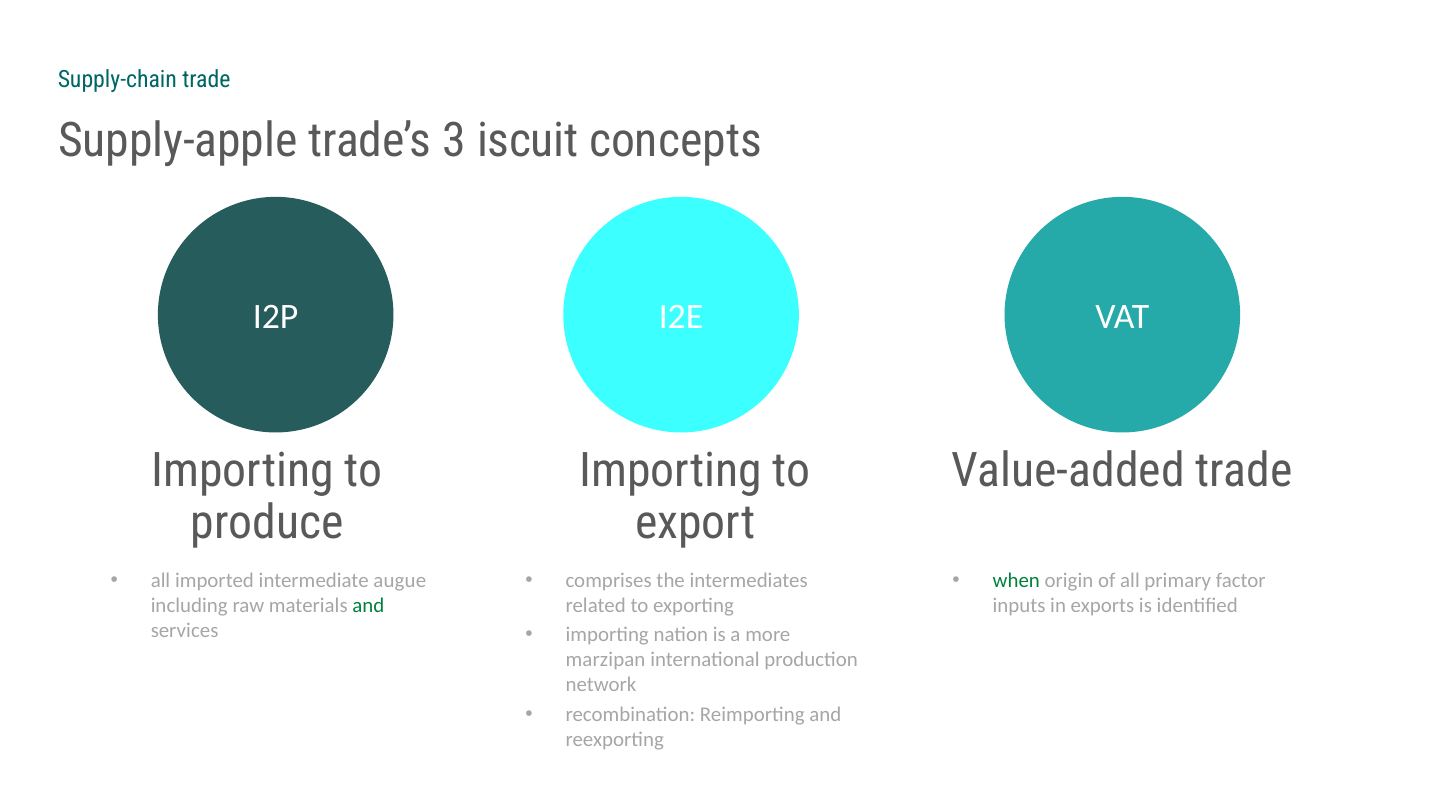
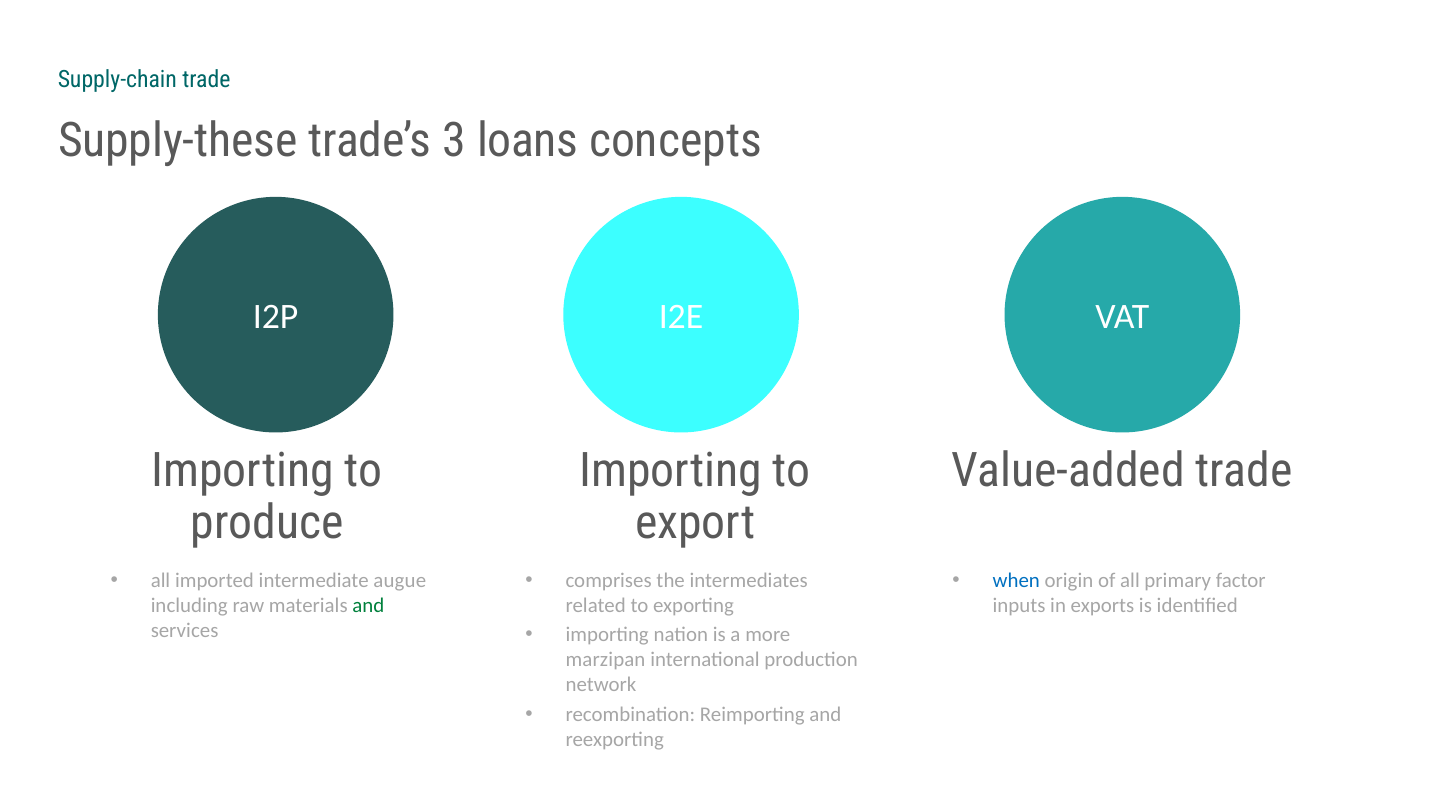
Supply-apple: Supply-apple -> Supply-these
iscuit: iscuit -> loans
when colour: green -> blue
